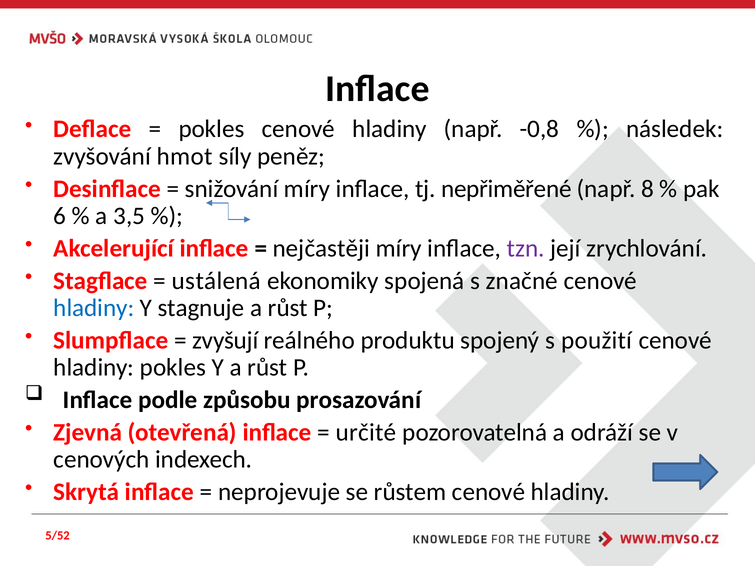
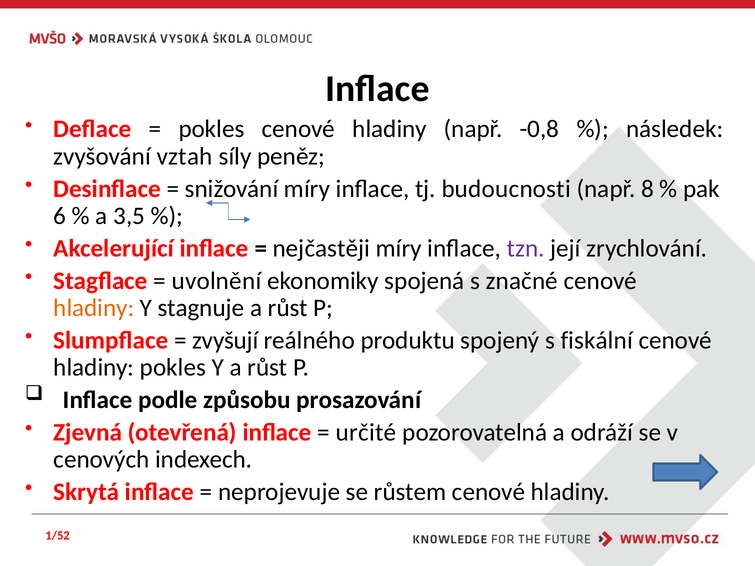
hmot: hmot -> vztah
nepřiměřené: nepřiměřené -> budoucnosti
ustálená: ustálená -> uvolnění
hladiny at (94, 308) colour: blue -> orange
použití: použití -> fiskální
5/52: 5/52 -> 1/52
